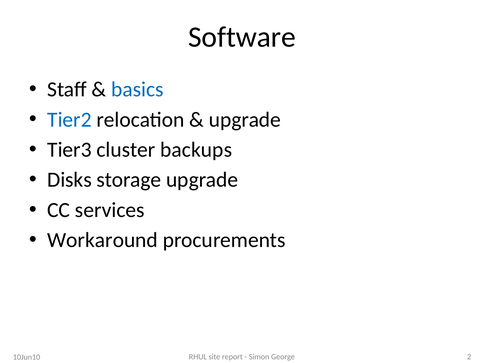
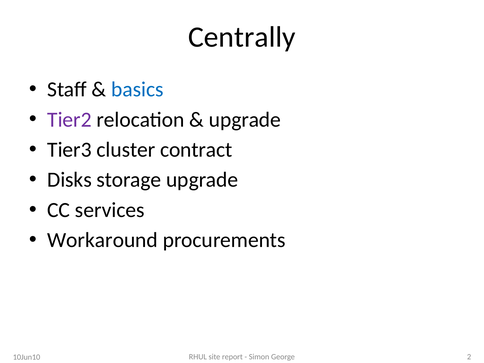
Software: Software -> Centrally
Tier2 colour: blue -> purple
backups: backups -> contract
